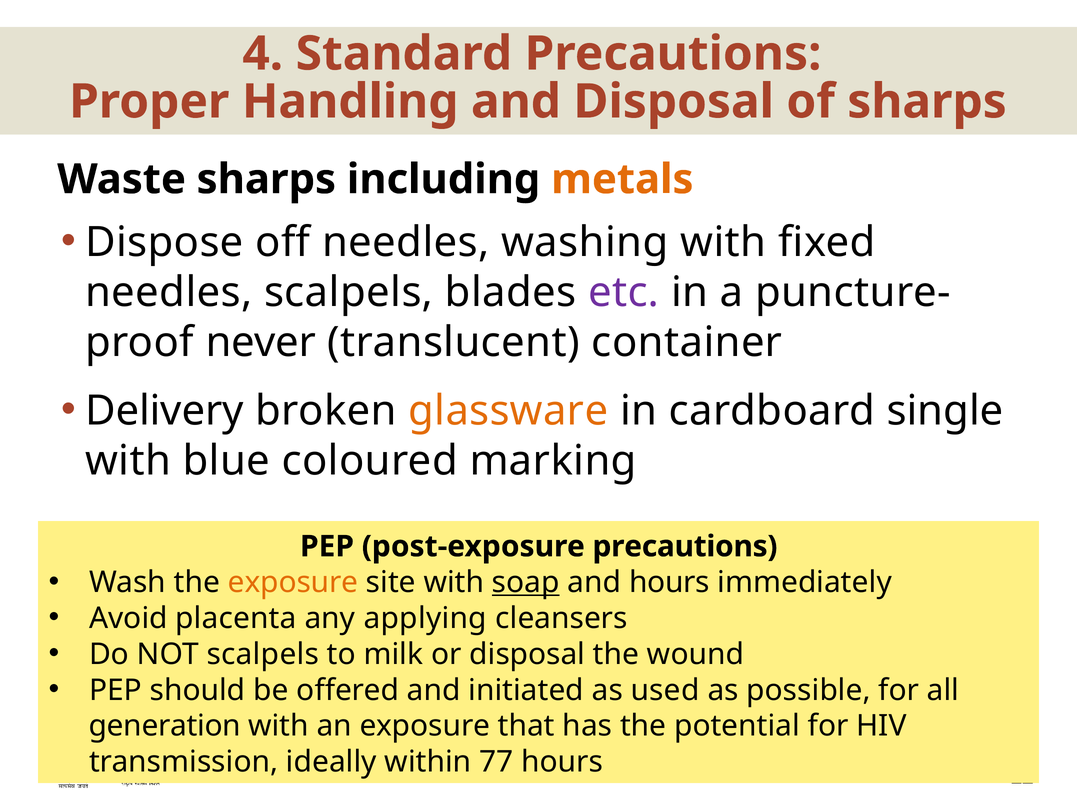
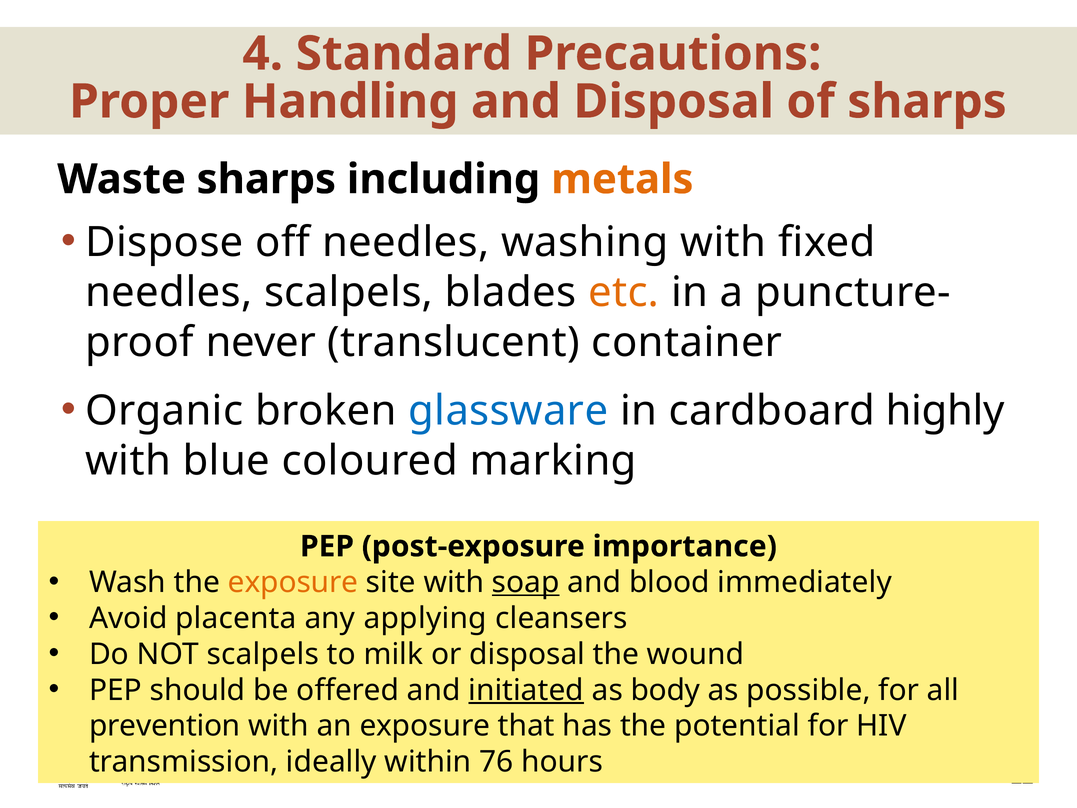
etc colour: purple -> orange
Delivery: Delivery -> Organic
glassware colour: orange -> blue
single: single -> highly
post-exposure precautions: precautions -> importance
and hours: hours -> blood
initiated underline: none -> present
used: used -> body
generation: generation -> prevention
77: 77 -> 76
